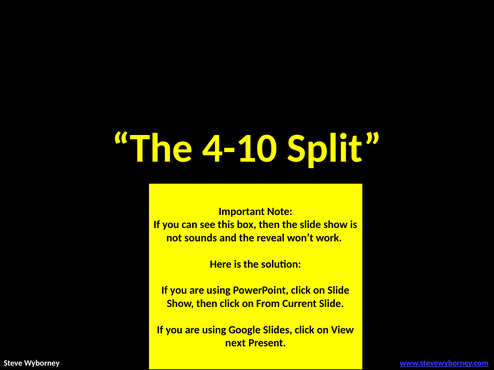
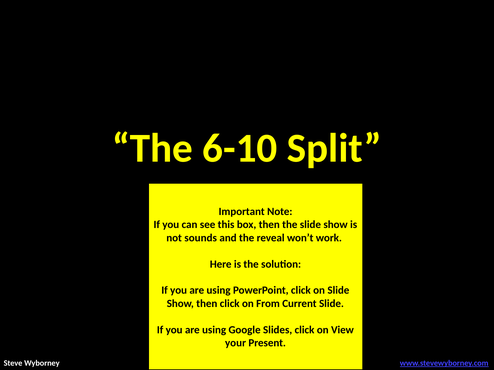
4-10: 4-10 -> 6-10
next: next -> your
